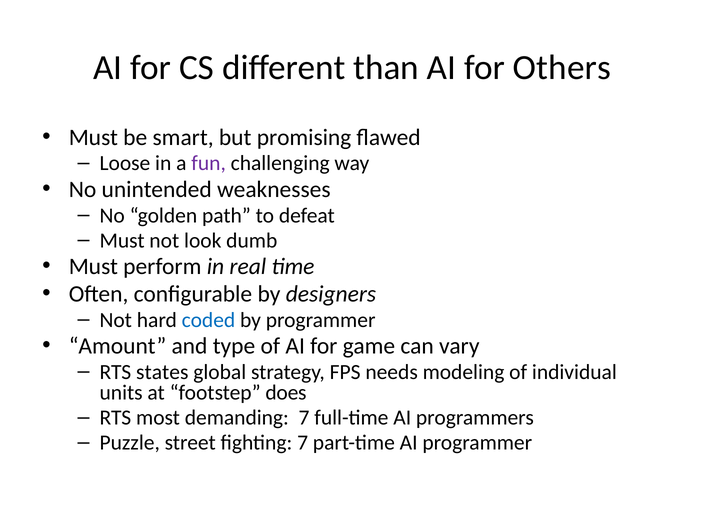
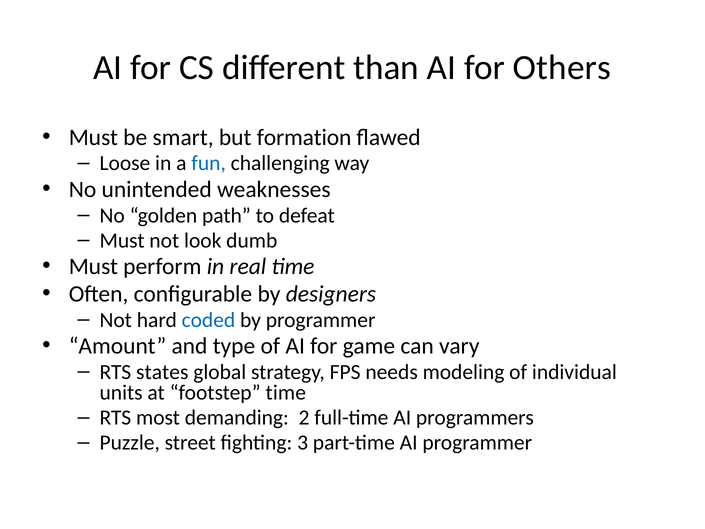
promising: promising -> formation
fun colour: purple -> blue
footstep does: does -> time
demanding 7: 7 -> 2
fighting 7: 7 -> 3
